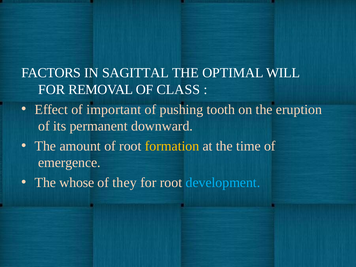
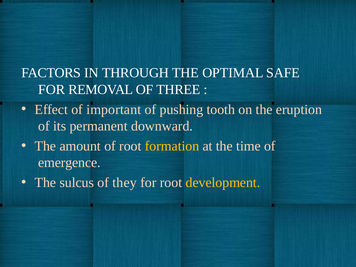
SAGITTAL: SAGITTAL -> THROUGH
WILL: WILL -> SAFE
CLASS: CLASS -> THREE
whose: whose -> sulcus
development colour: light blue -> yellow
